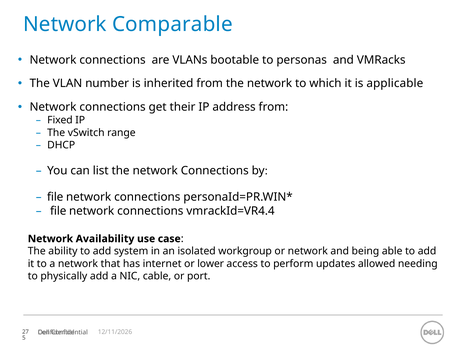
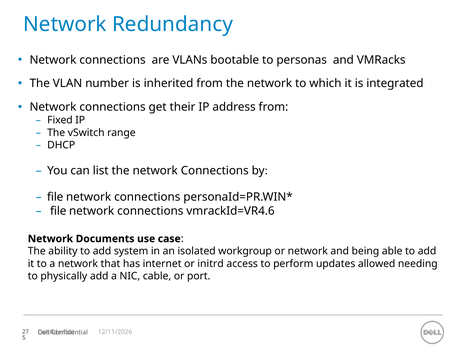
Comparable: Comparable -> Redundancy
applicable: applicable -> integrated
vmrackId=VR4.4: vmrackId=VR4.4 -> vmrackId=VR4.6
Availability: Availability -> Documents
lower: lower -> initrd
